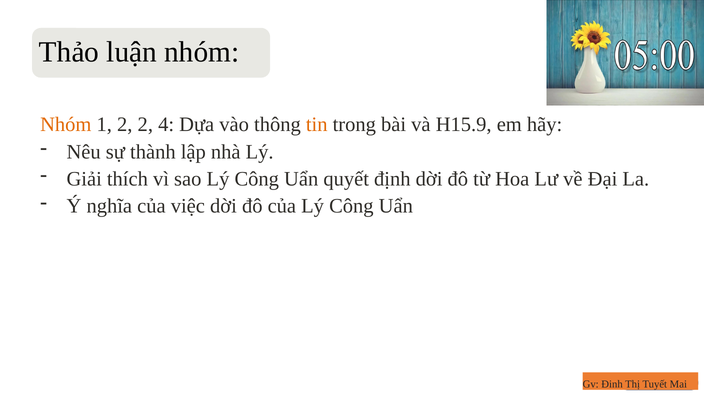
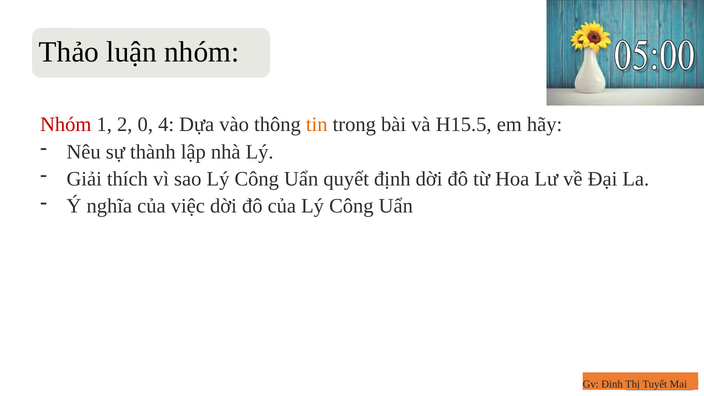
Nhóm at (66, 125) colour: orange -> red
2 2: 2 -> 0
H15.9: H15.9 -> H15.5
